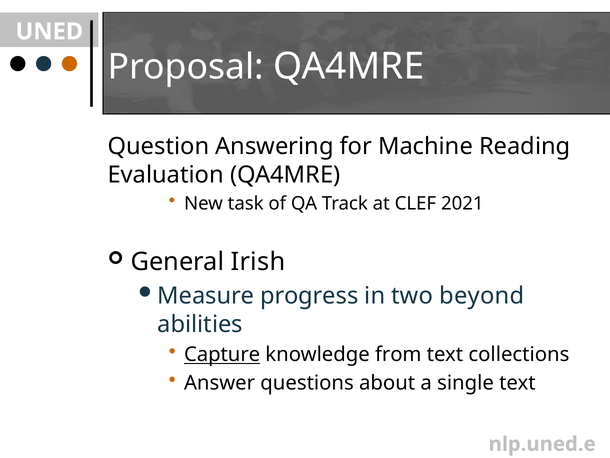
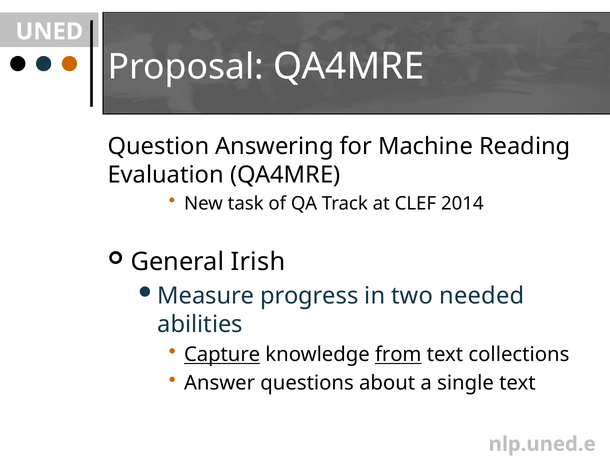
2021: 2021 -> 2014
beyond: beyond -> needed
from underline: none -> present
